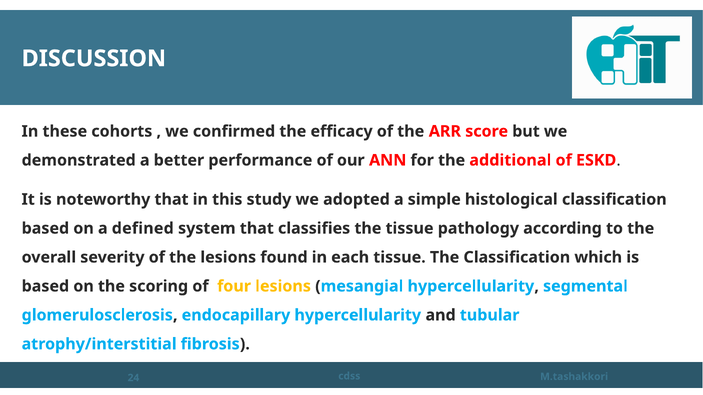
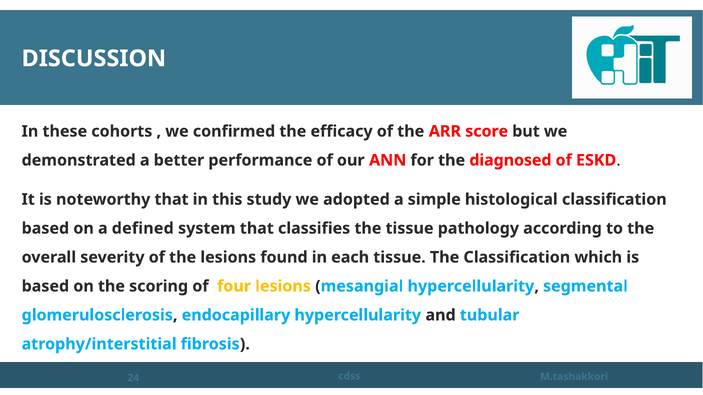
additional: additional -> diagnosed
